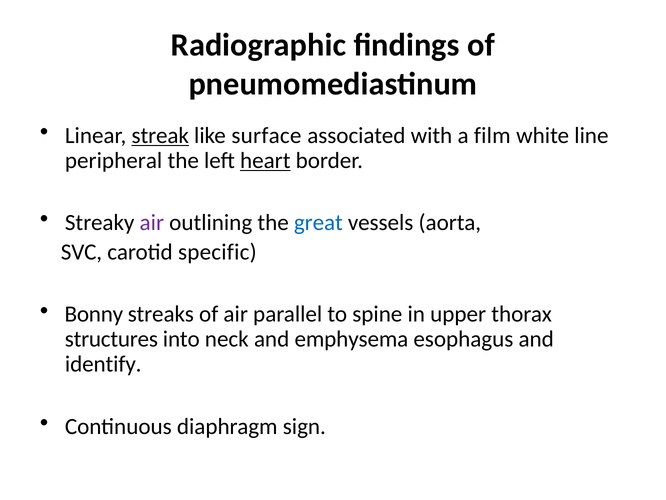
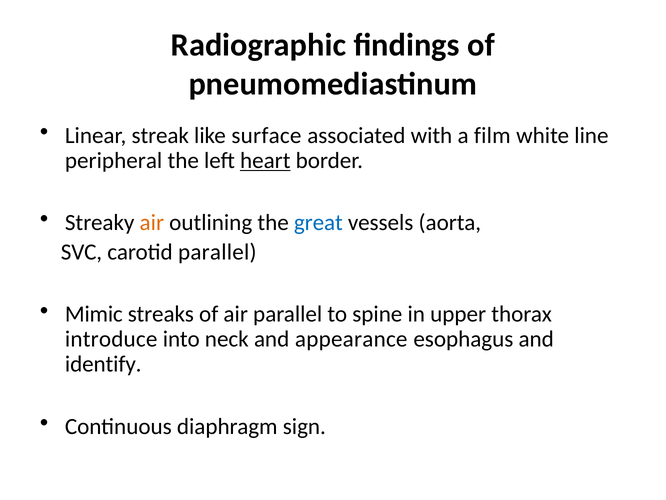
streak underline: present -> none
air at (152, 222) colour: purple -> orange
carotid specific: specific -> parallel
Bonny: Bonny -> Mimic
structures: structures -> introduce
emphysema: emphysema -> appearance
